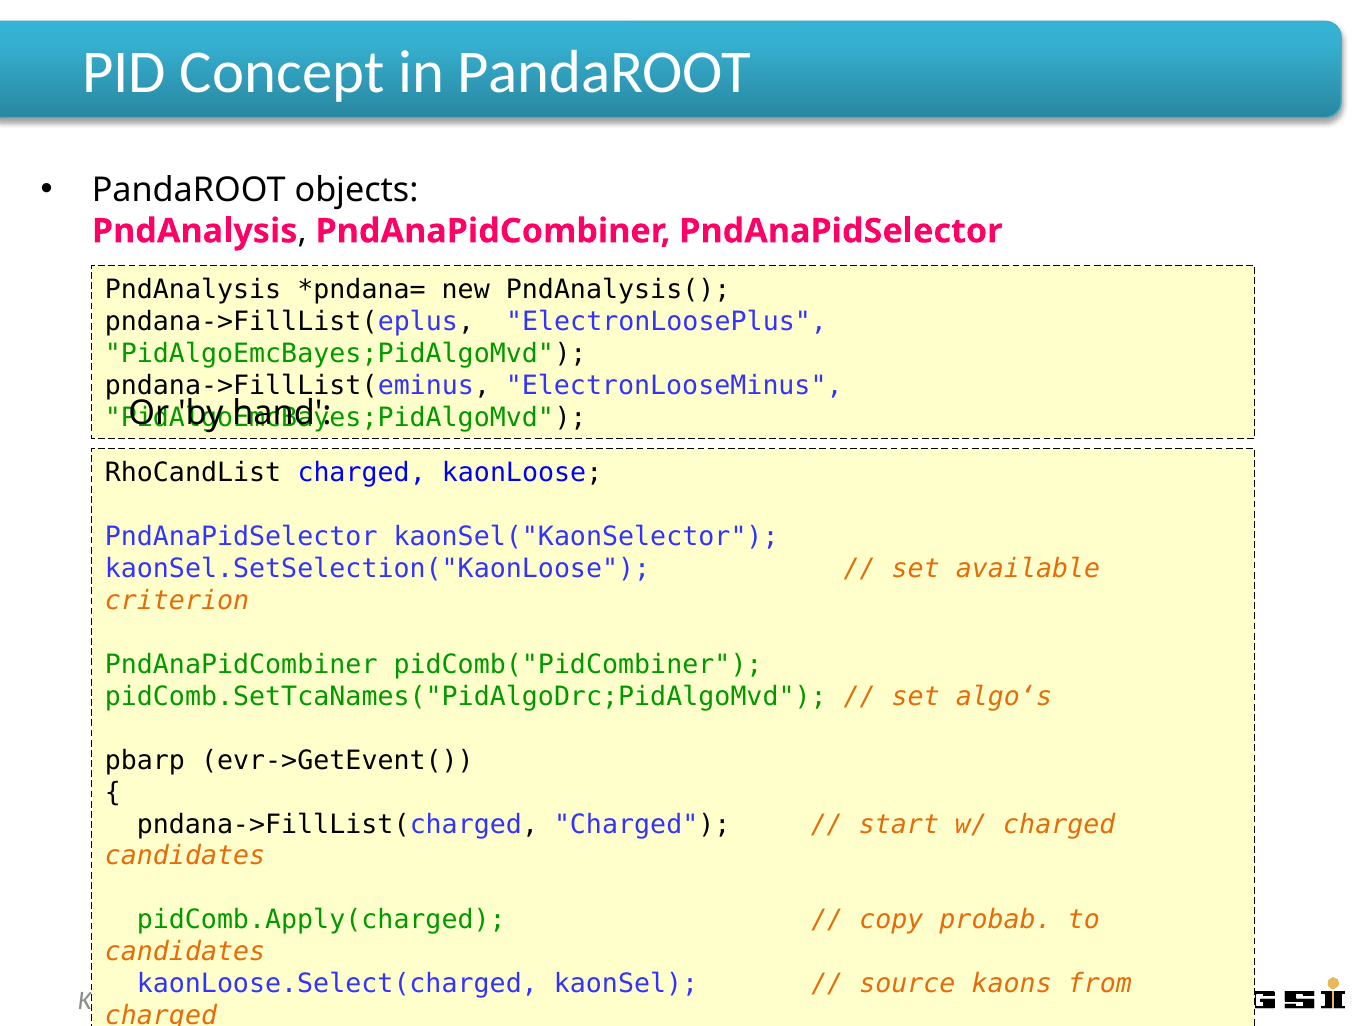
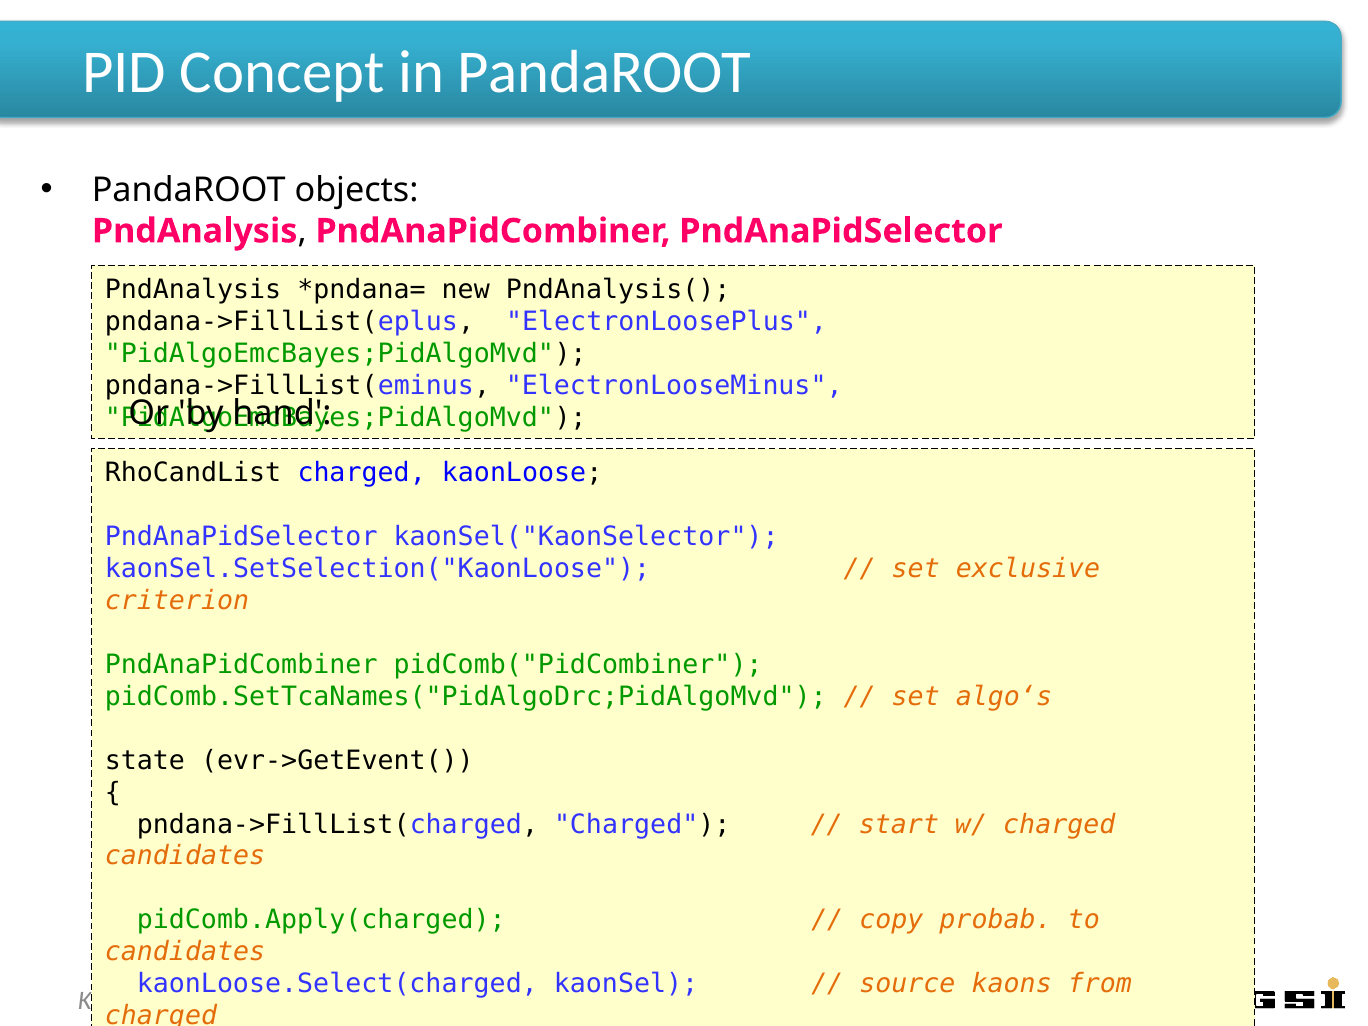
available: available -> exclusive
pbarp: pbarp -> state
